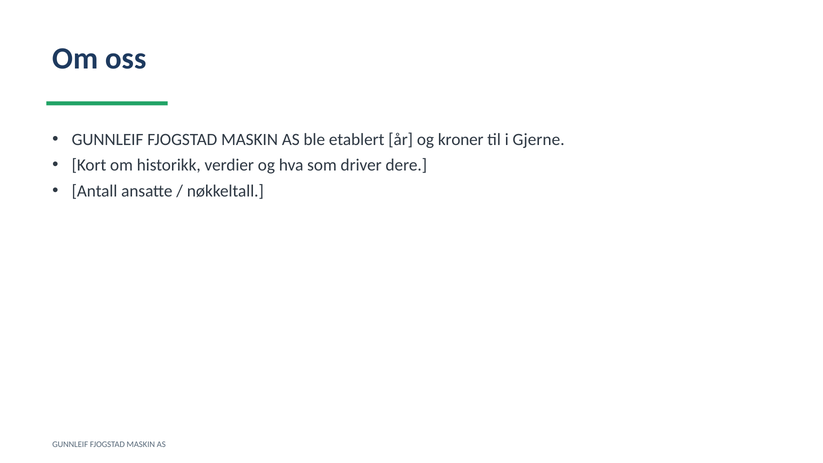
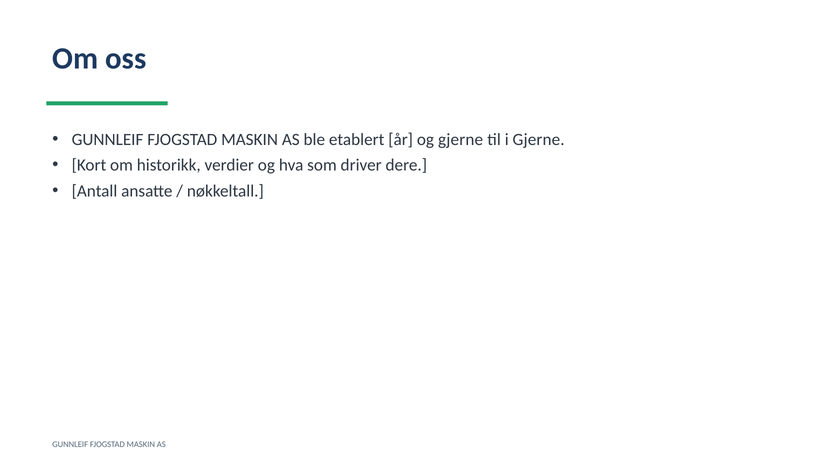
og kroner: kroner -> gjerne
